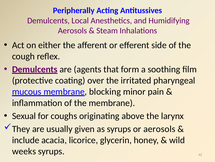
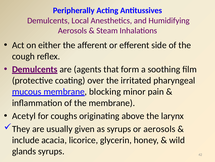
Sexual: Sexual -> Acetyl
weeks: weeks -> glands
